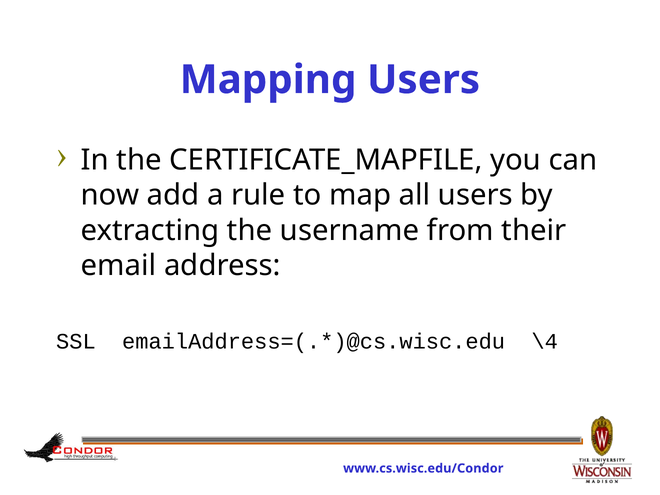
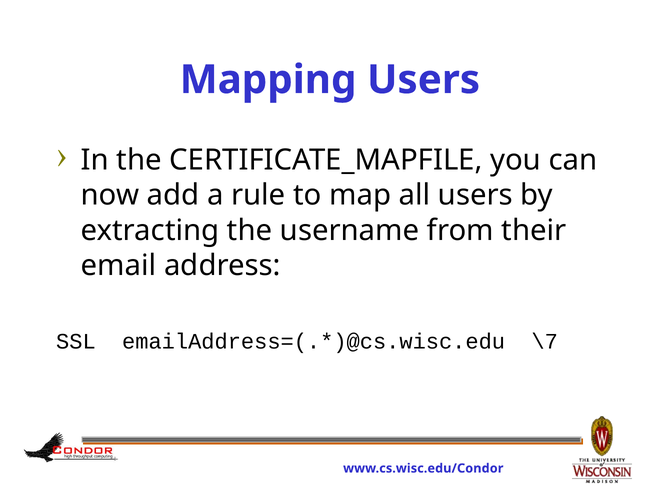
\4: \4 -> \7
